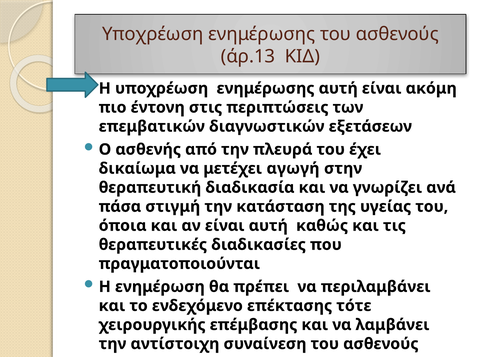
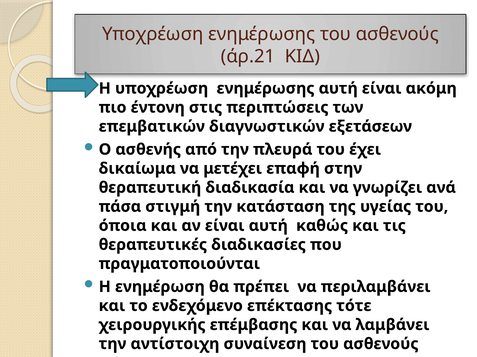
άρ.13: άρ.13 -> άρ.21
αγωγή: αγωγή -> επαφή
